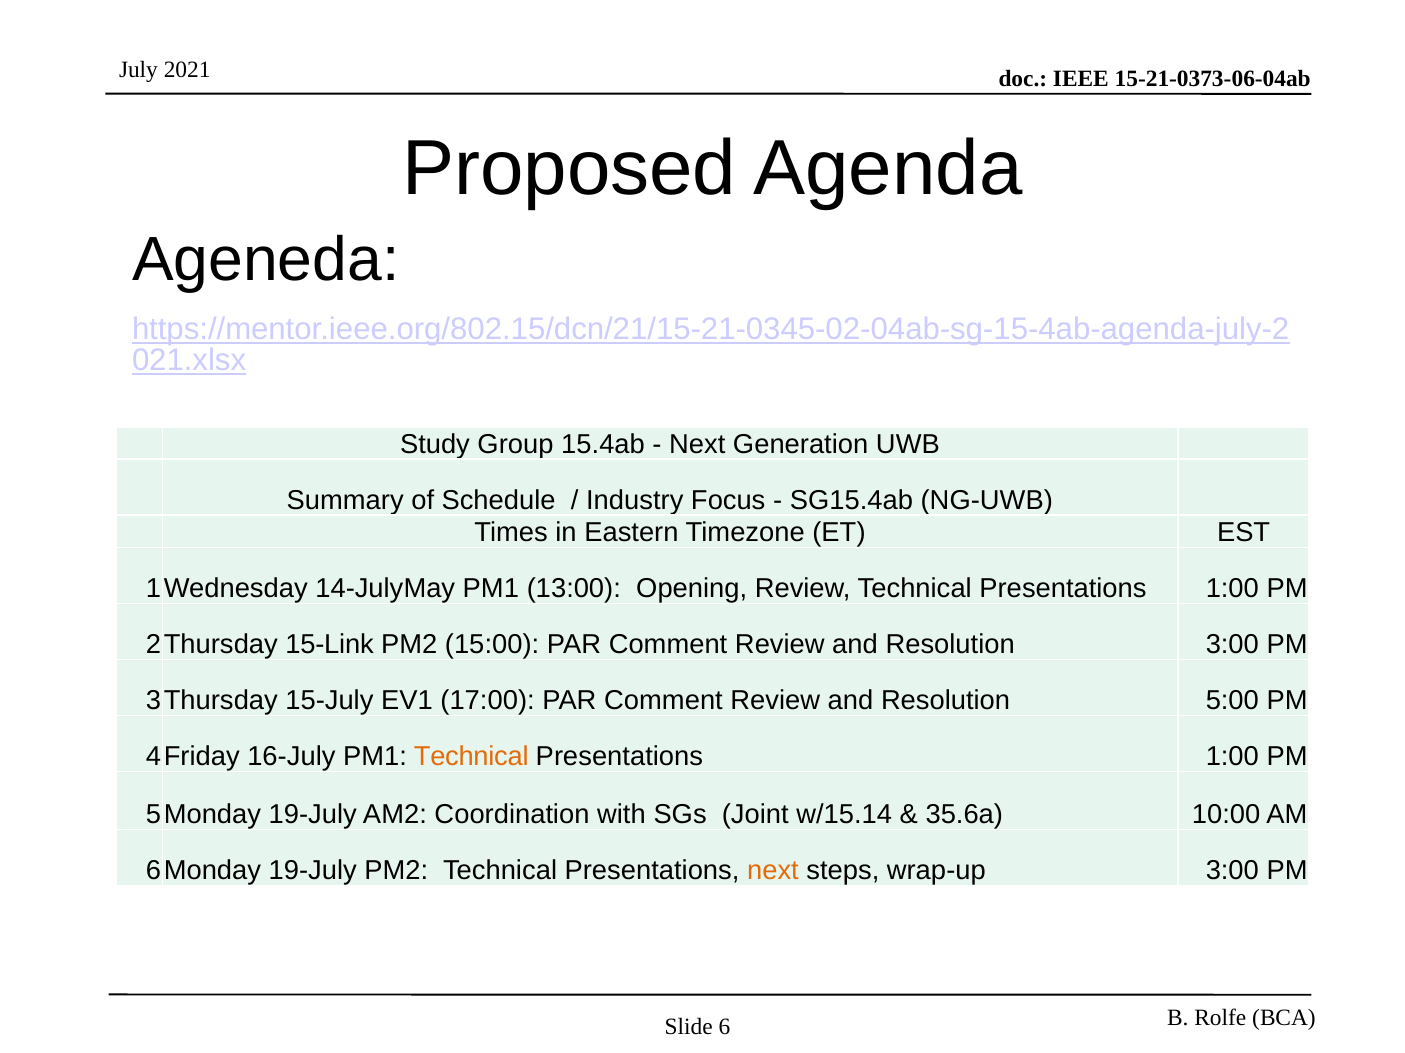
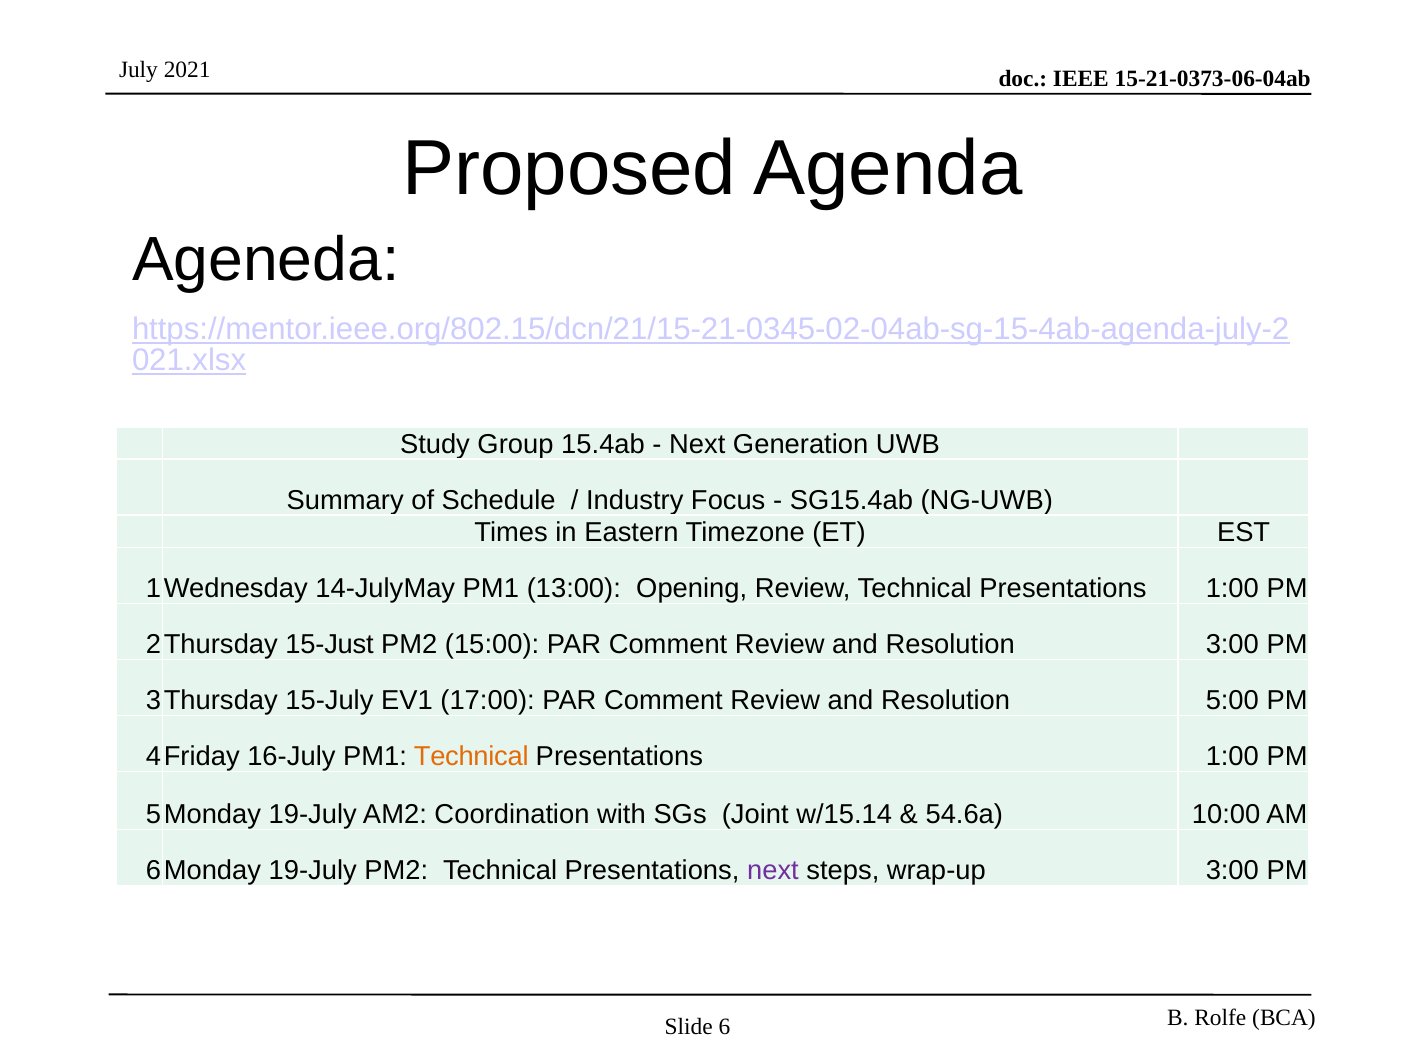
15-Link: 15-Link -> 15-Just
35.6a: 35.6a -> 54.6a
next at (773, 871) colour: orange -> purple
